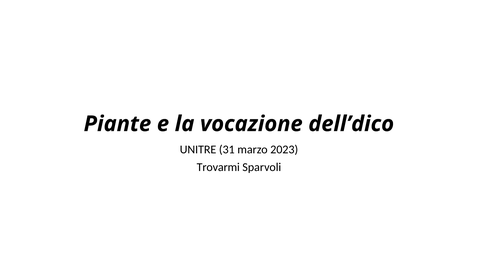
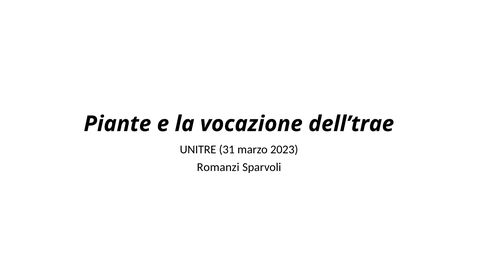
dell’dico: dell’dico -> dell’trae
Trovarmi: Trovarmi -> Romanzi
